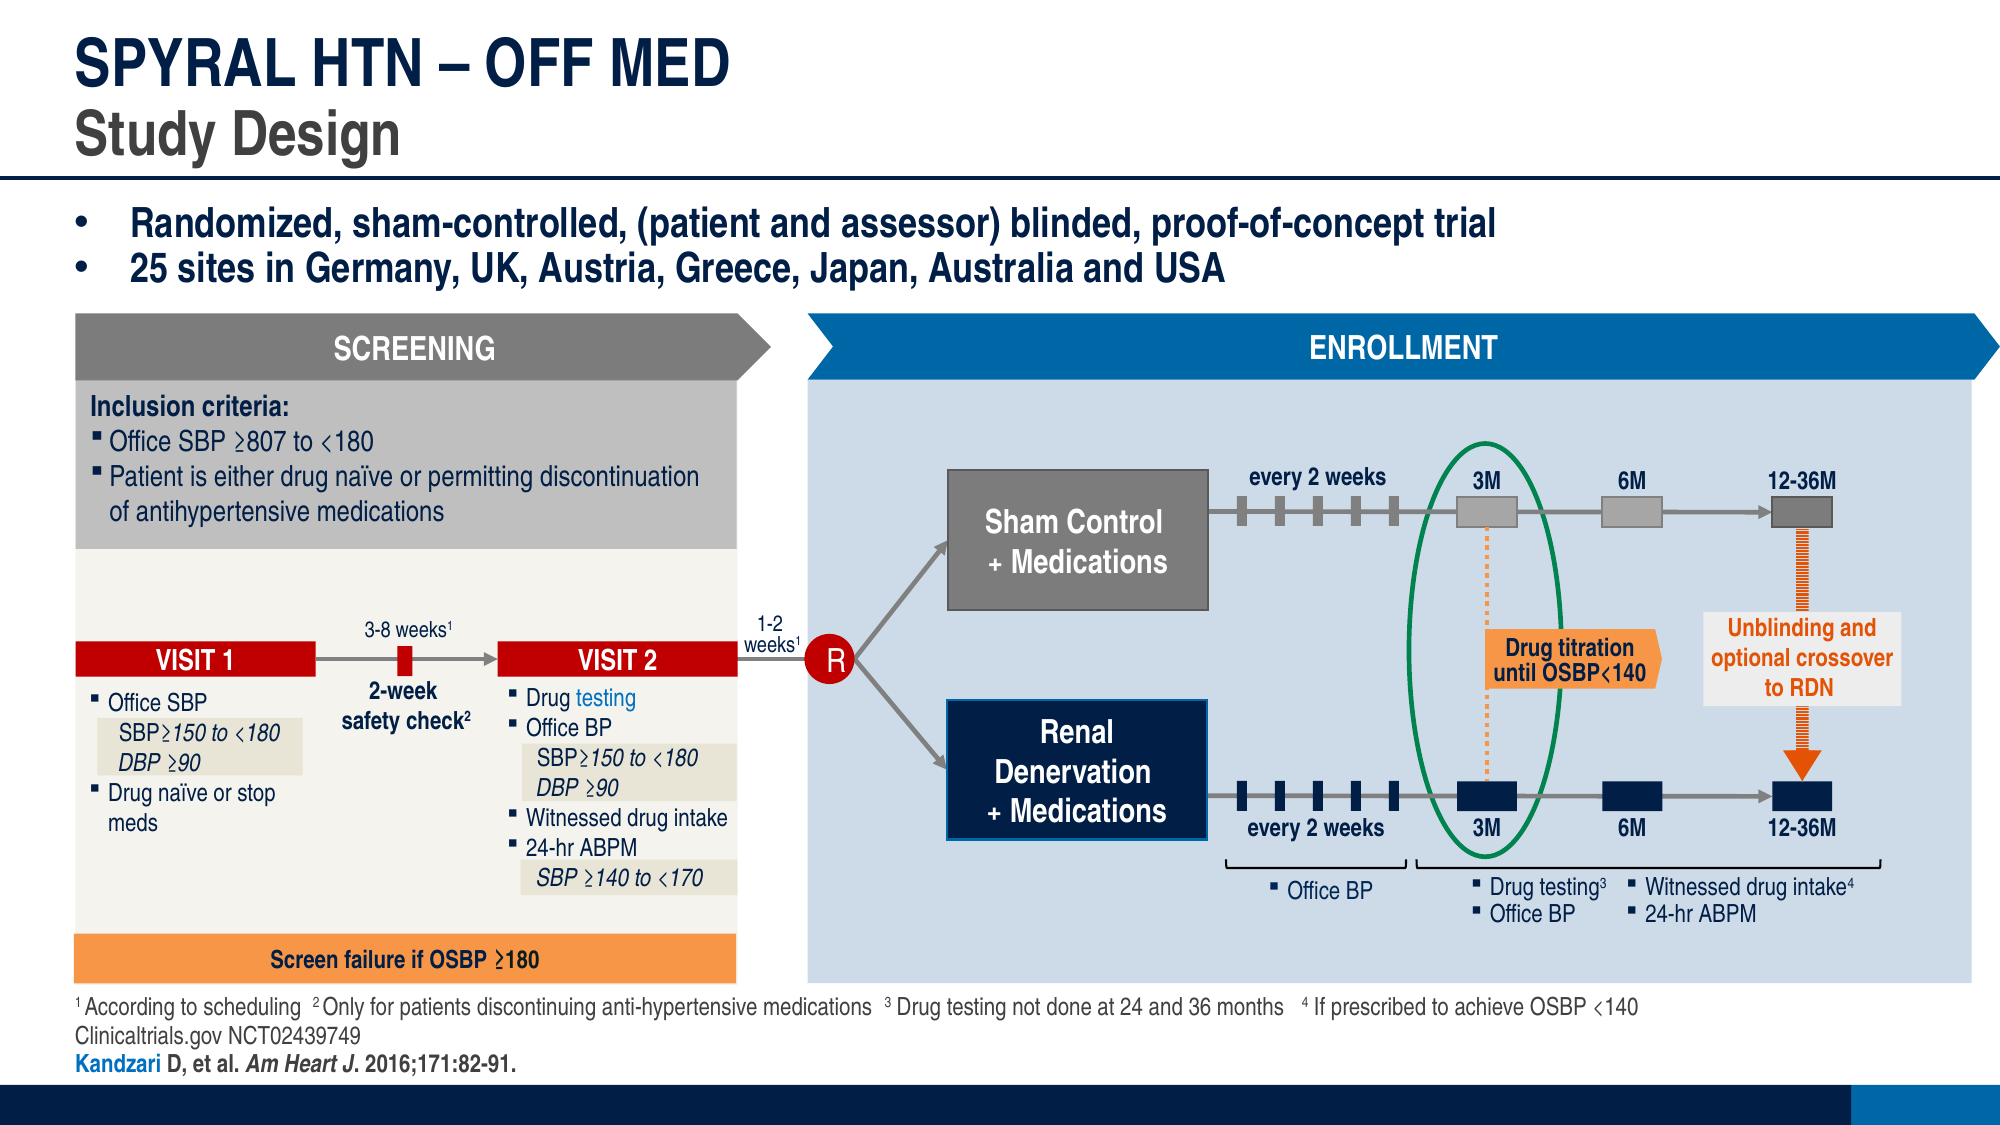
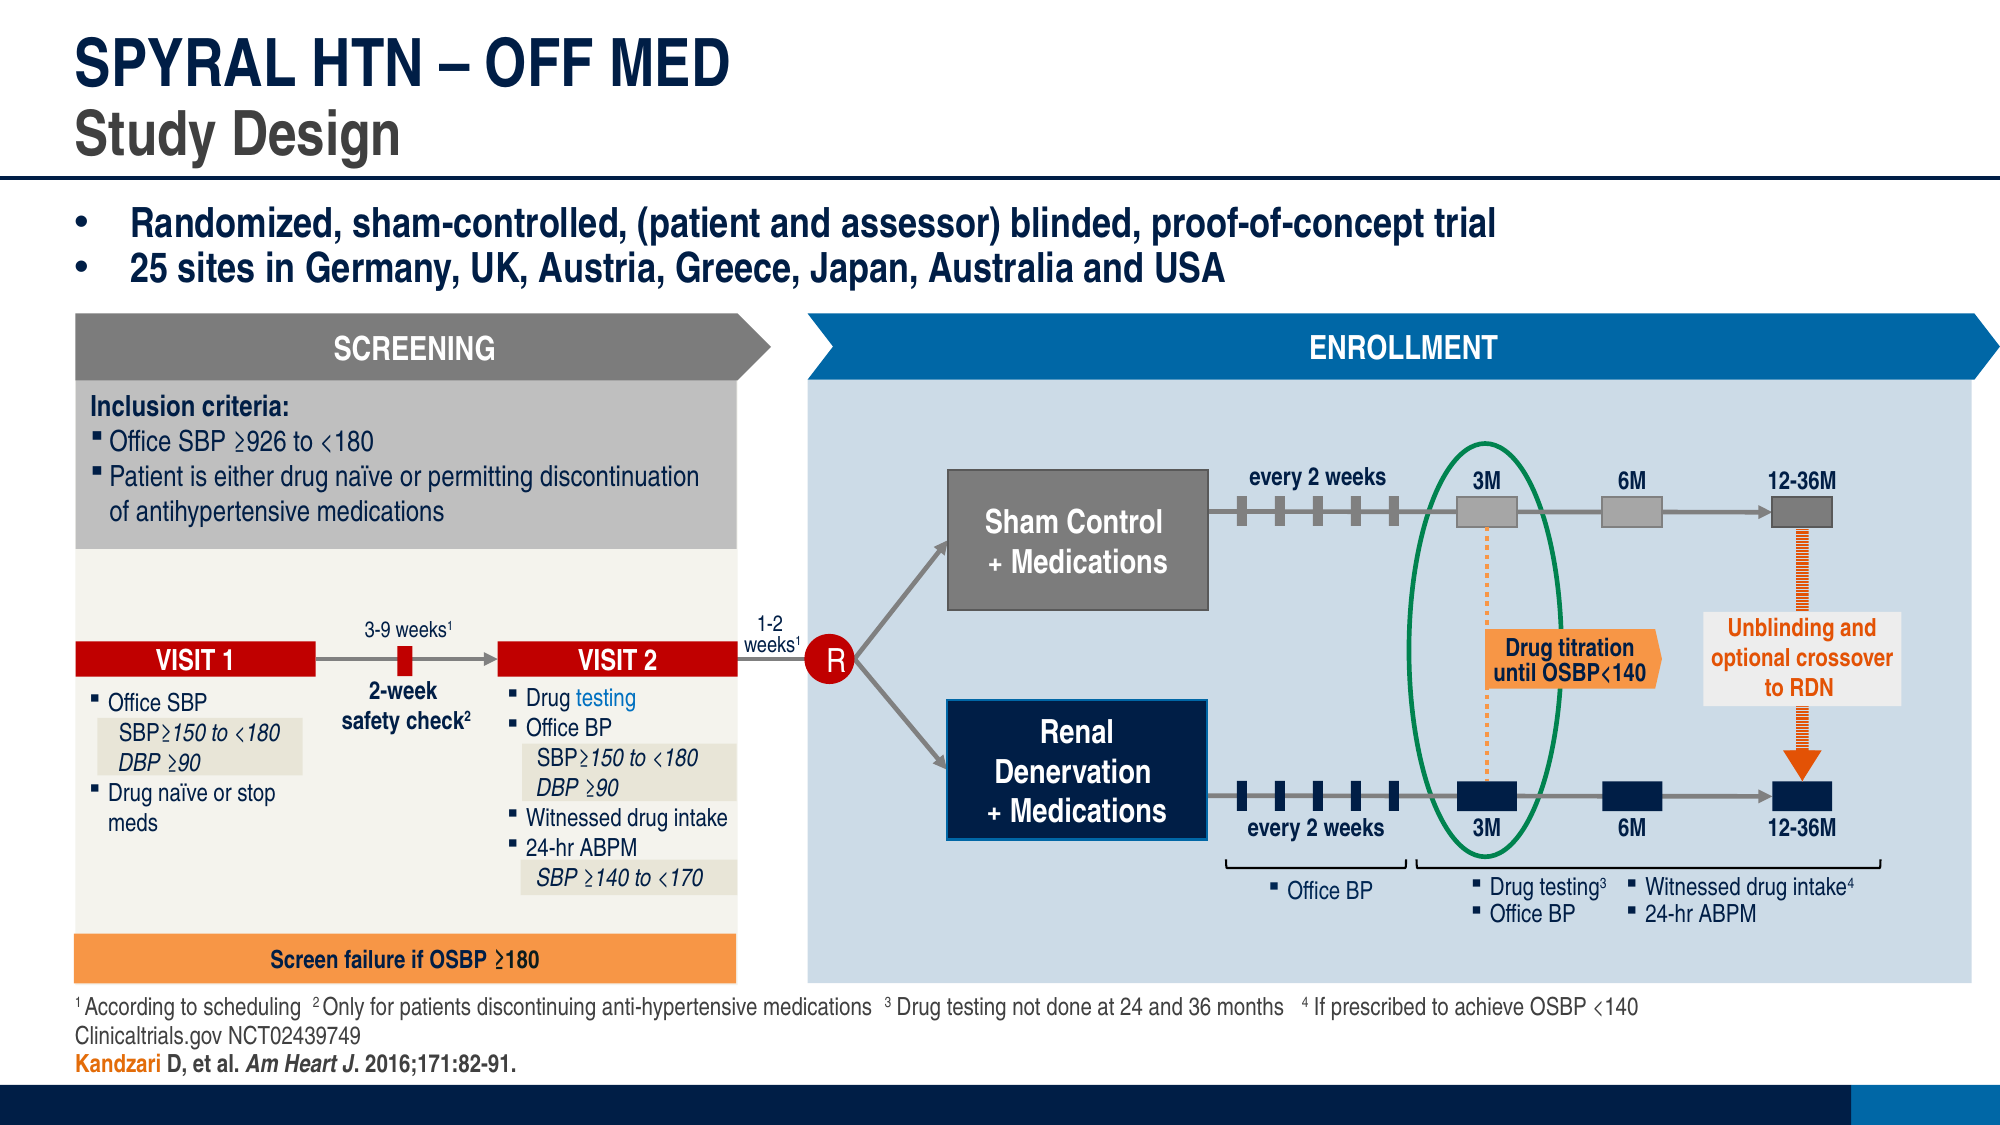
≥807: ≥807 -> ≥926
3-8: 3-8 -> 3-9
Kandzari colour: blue -> orange
